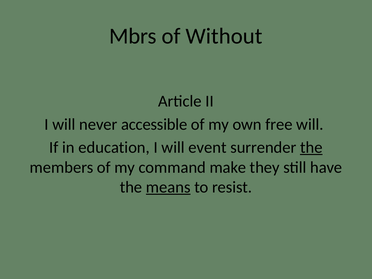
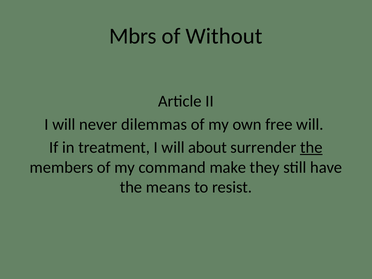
accessible: accessible -> dilemmas
education: education -> treatment
event: event -> about
means underline: present -> none
